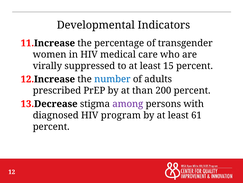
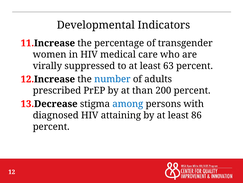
15: 15 -> 63
among colour: purple -> blue
program: program -> attaining
61: 61 -> 86
